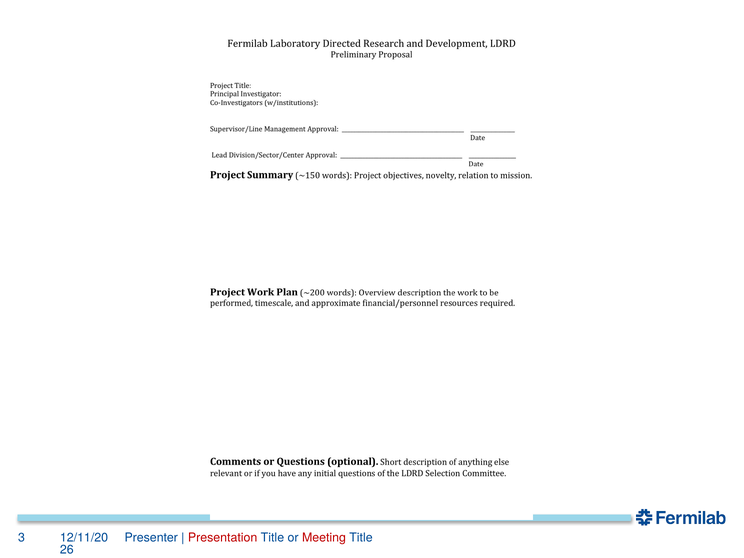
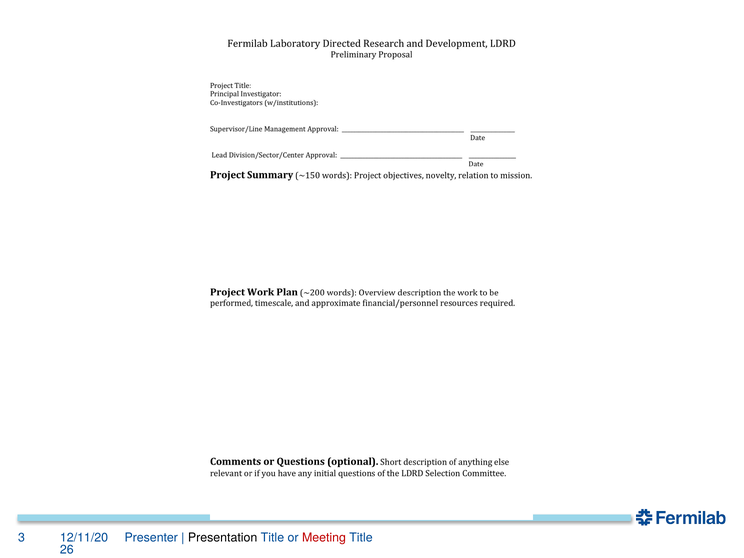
Presentation colour: red -> black
